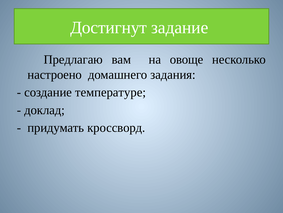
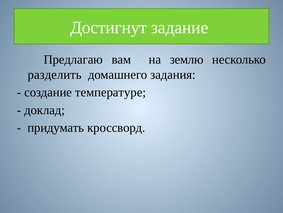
овоще: овоще -> землю
настроено: настроено -> разделить
